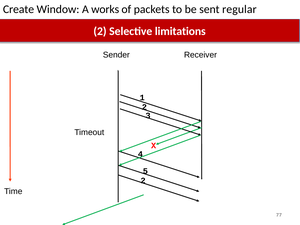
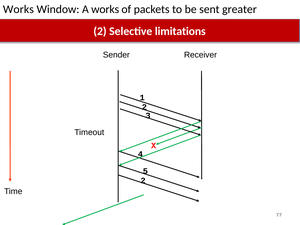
Create at (18, 9): Create -> Works
regular: regular -> greater
